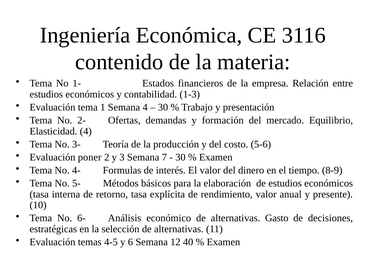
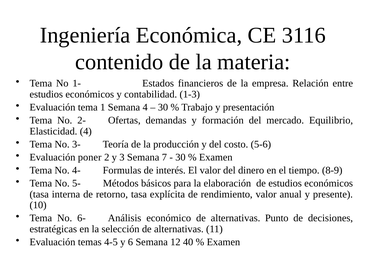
Gasto: Gasto -> Punto
